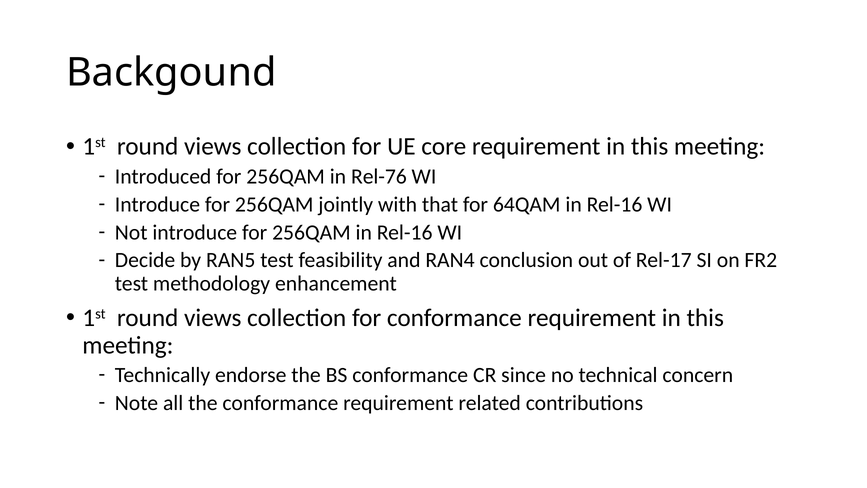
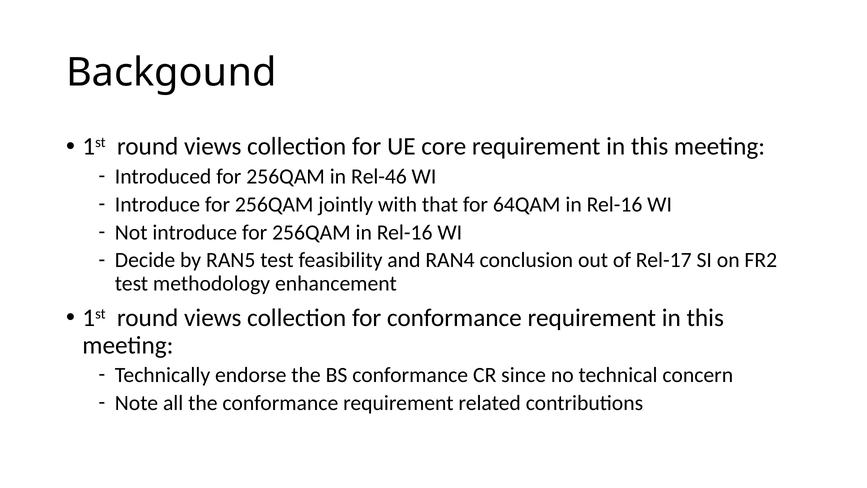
Rel-76: Rel-76 -> Rel-46
